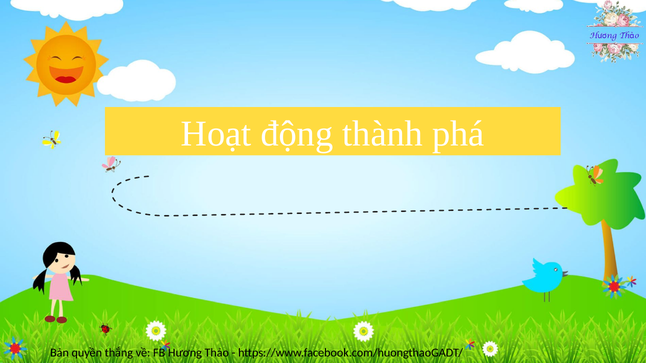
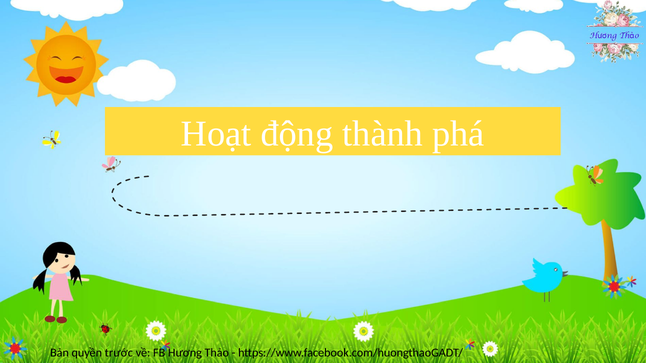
thắng: thắng -> trước
